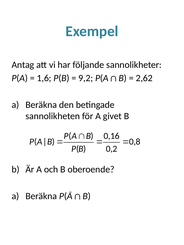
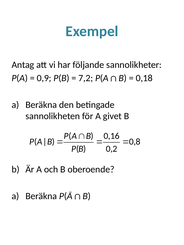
1,6: 1,6 -> 0,9
9,2: 9,2 -> 7,2
2,62: 2,62 -> 0,18
